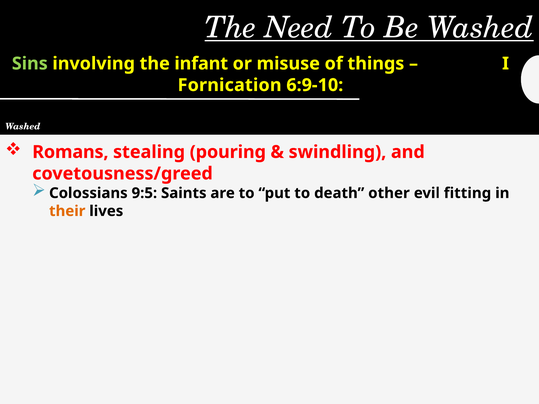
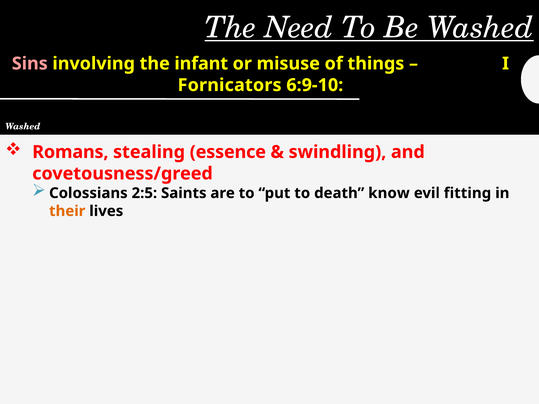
Sins colour: light green -> pink
Fornication: Fornication -> Fornicators
pouring: pouring -> essence
9:5: 9:5 -> 2:5
other: other -> know
